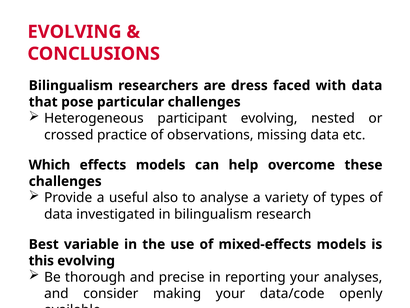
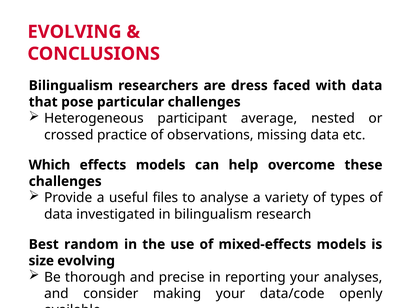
participant evolving: evolving -> average
also: also -> files
variable: variable -> random
this: this -> size
